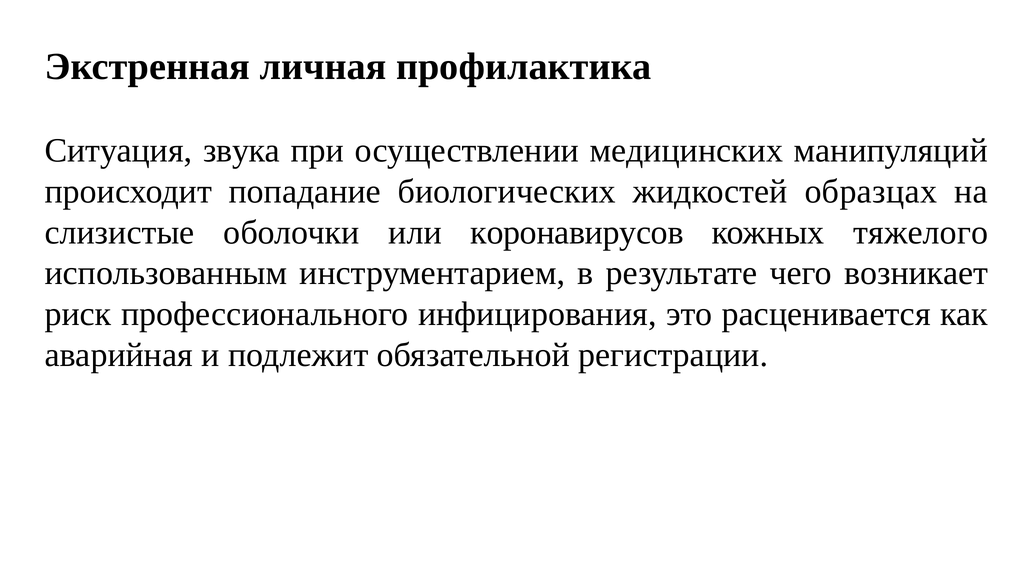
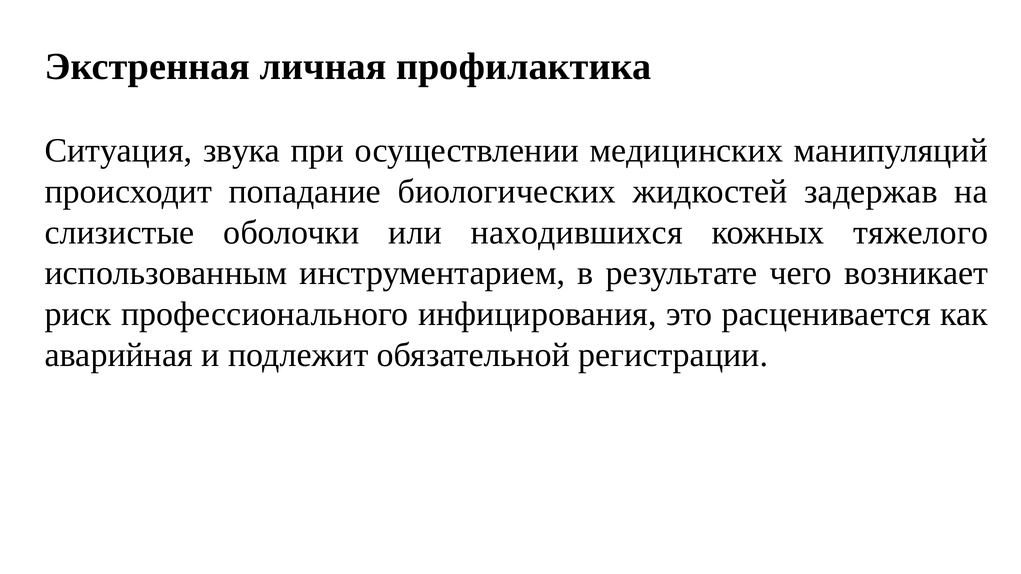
образцах: образцах -> задержав
коронавирусов: коронавирусов -> находившихся
